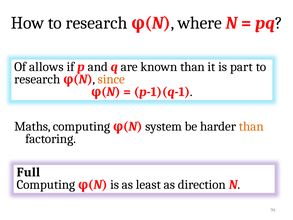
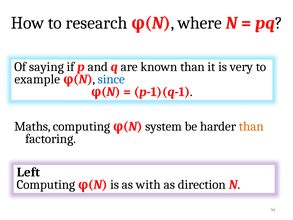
allows: allows -> saying
part: part -> very
research at (37, 79): research -> example
since colour: orange -> blue
Full: Full -> Left
least: least -> with
